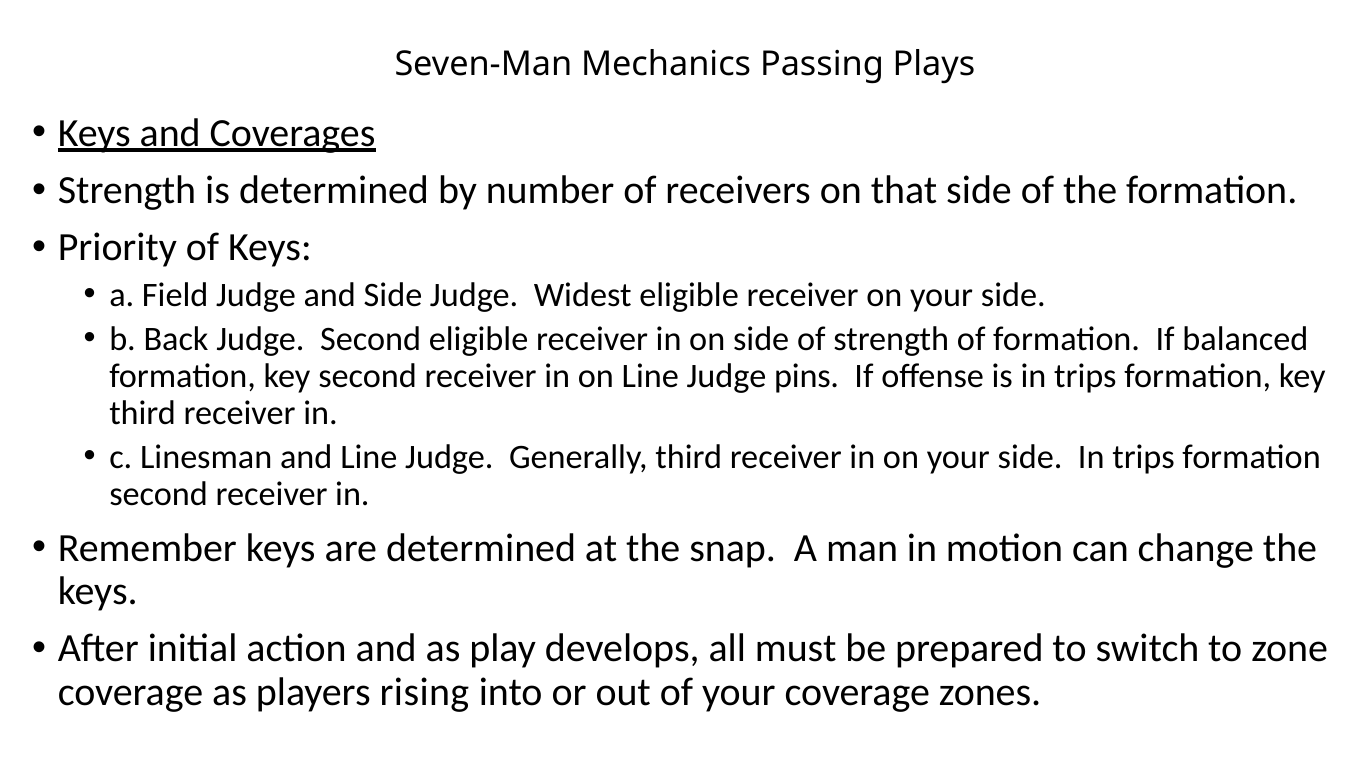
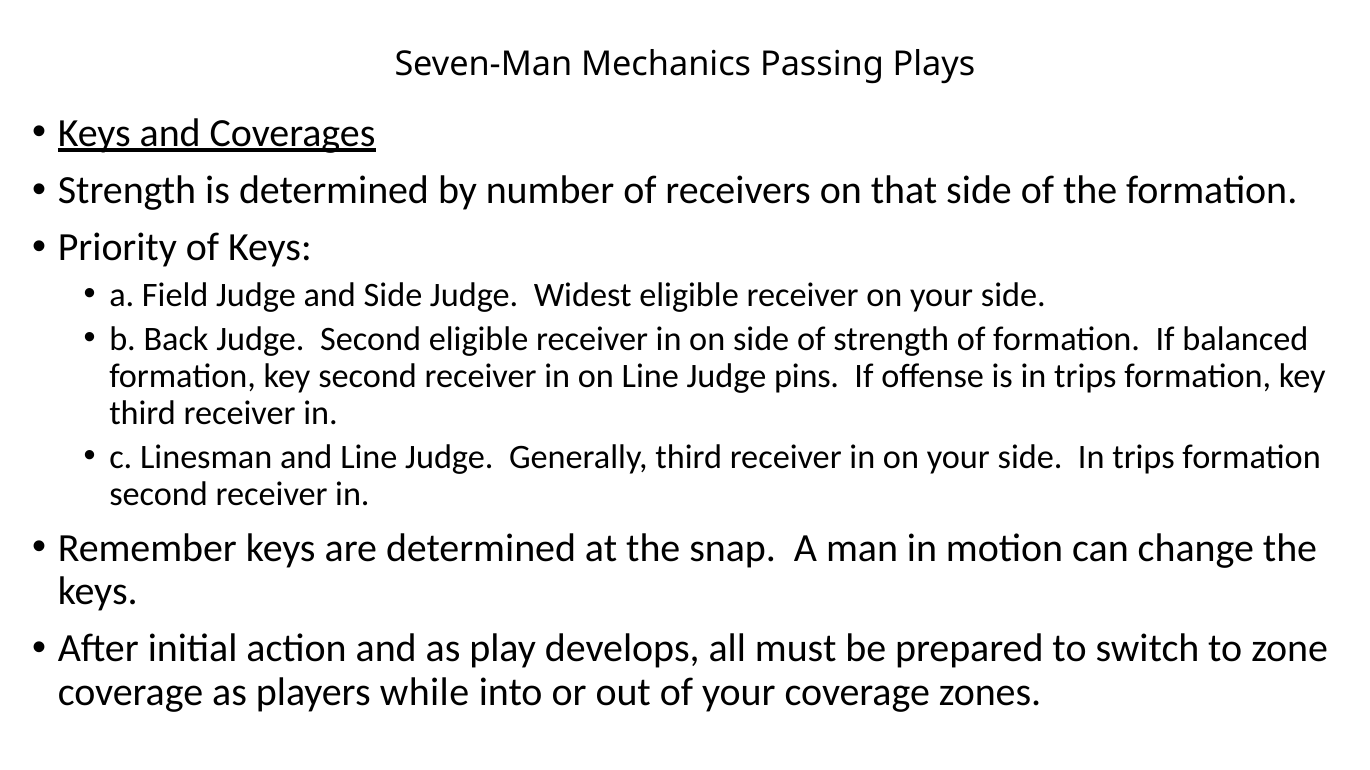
rising: rising -> while
